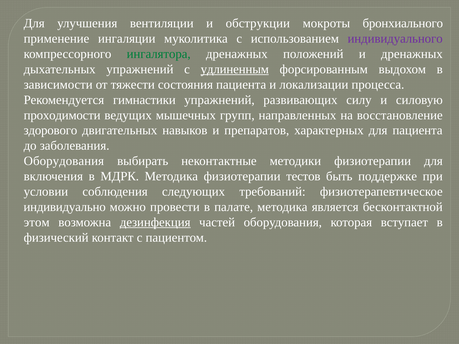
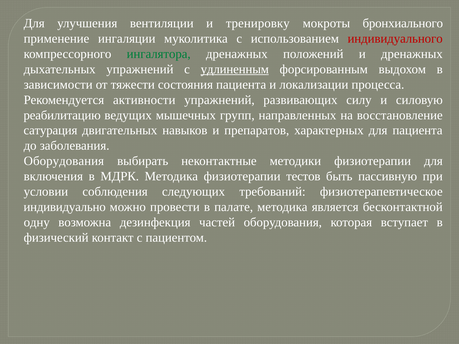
обструкции: обструкции -> тренировку
индивидуального colour: purple -> red
гимнастики: гимнастики -> активности
проходимости: проходимости -> реабилитацию
здорового: здорового -> сатурация
поддержке: поддержке -> пассивную
этом: этом -> одну
дезинфекция underline: present -> none
